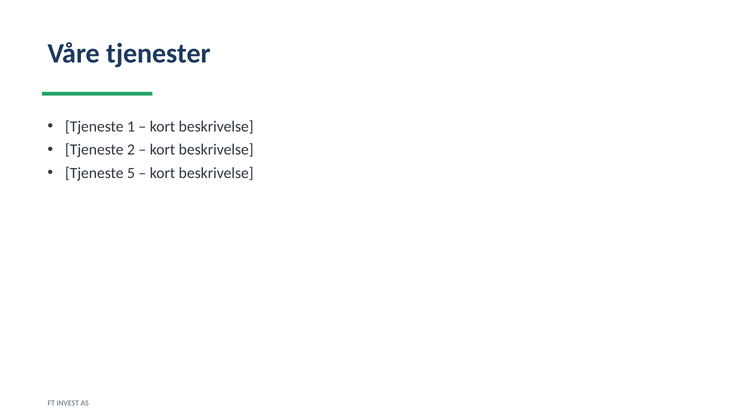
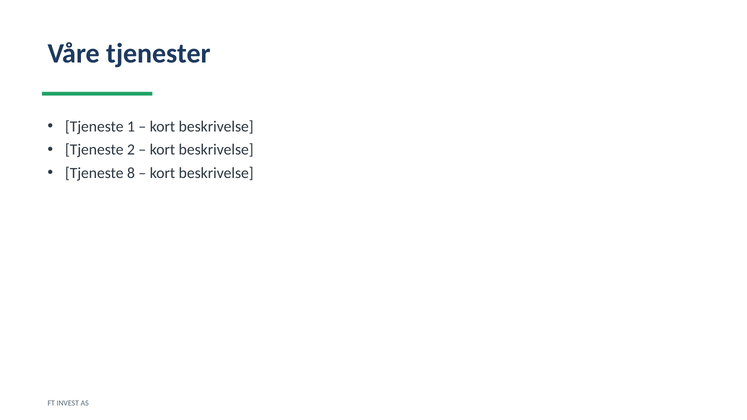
5: 5 -> 8
